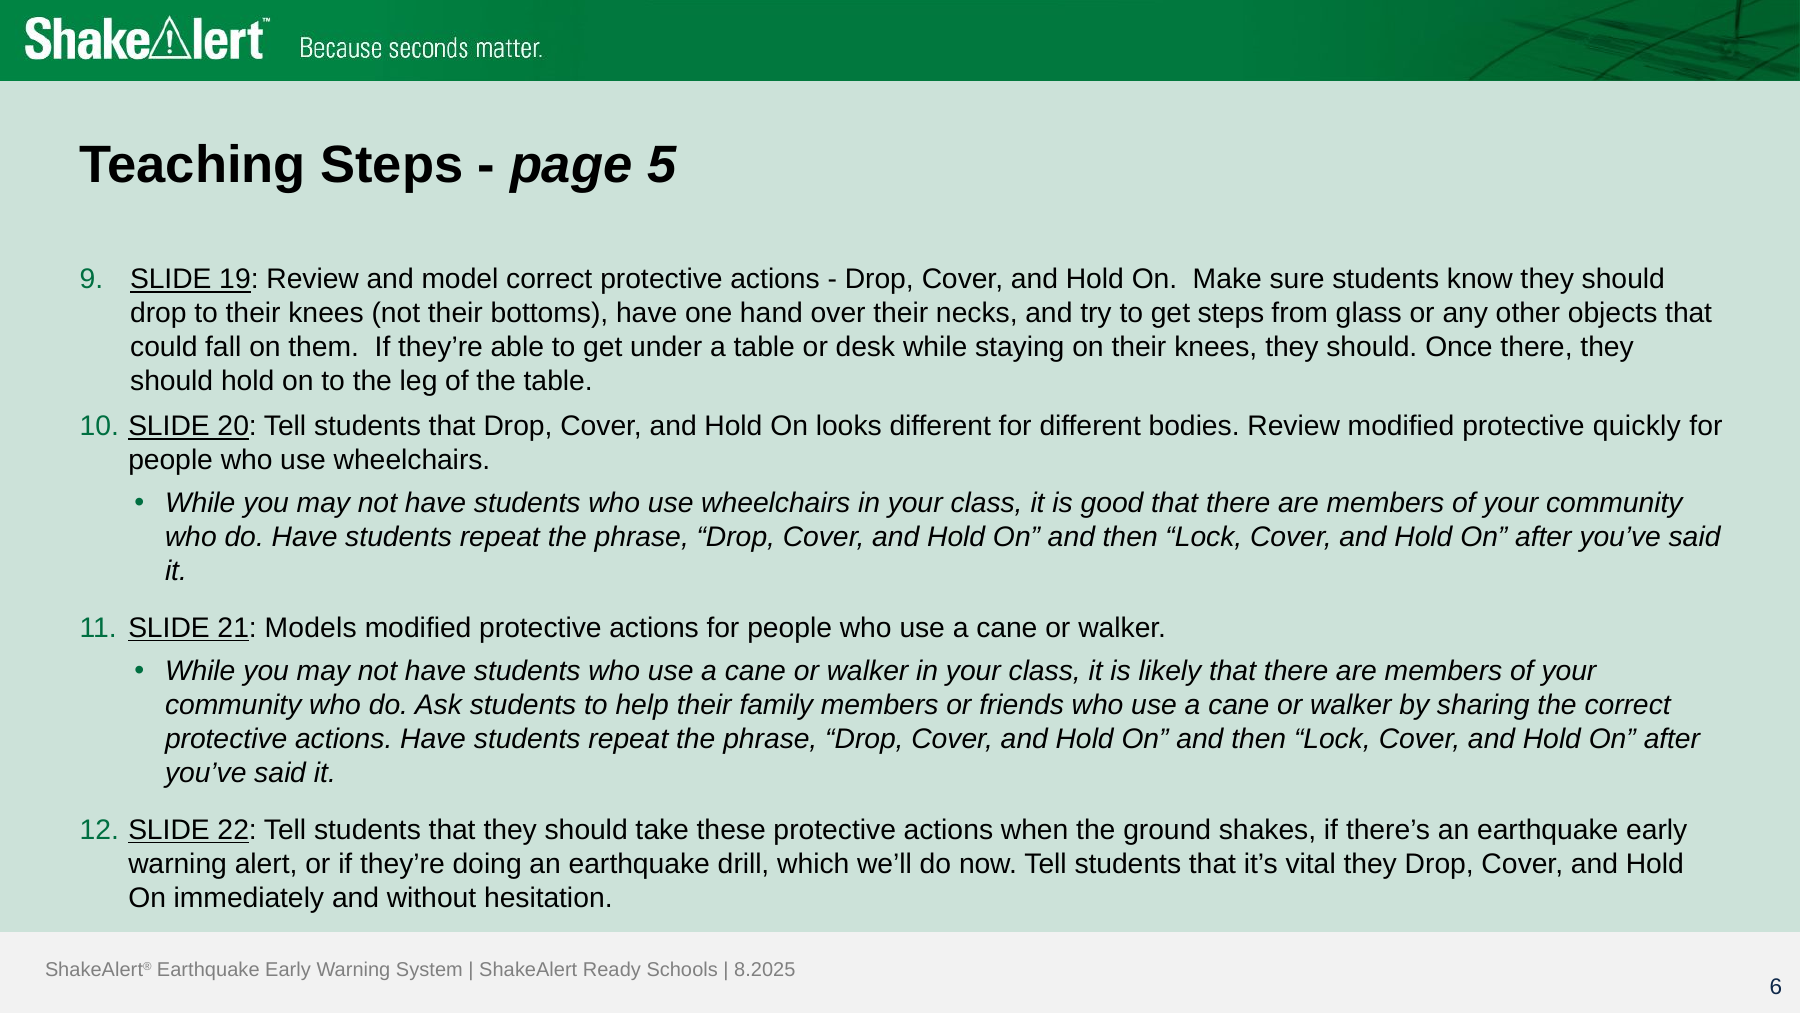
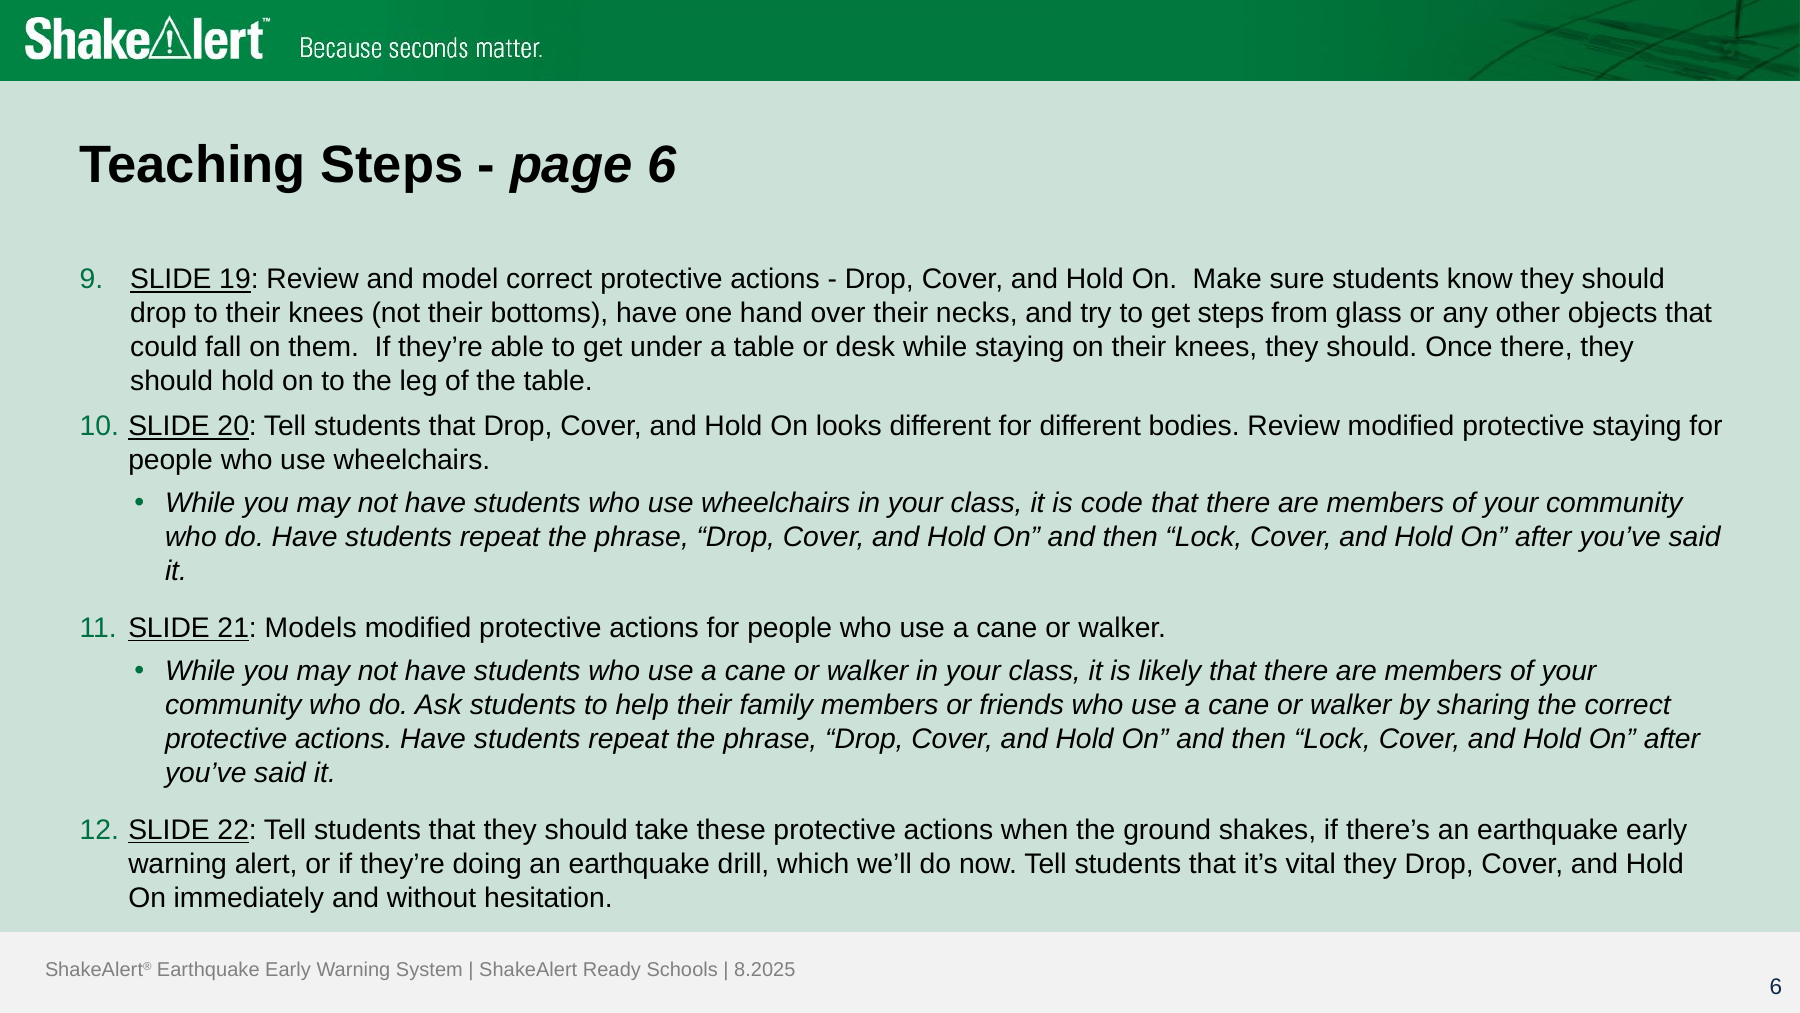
page 5: 5 -> 6
protective quickly: quickly -> staying
good: good -> code
